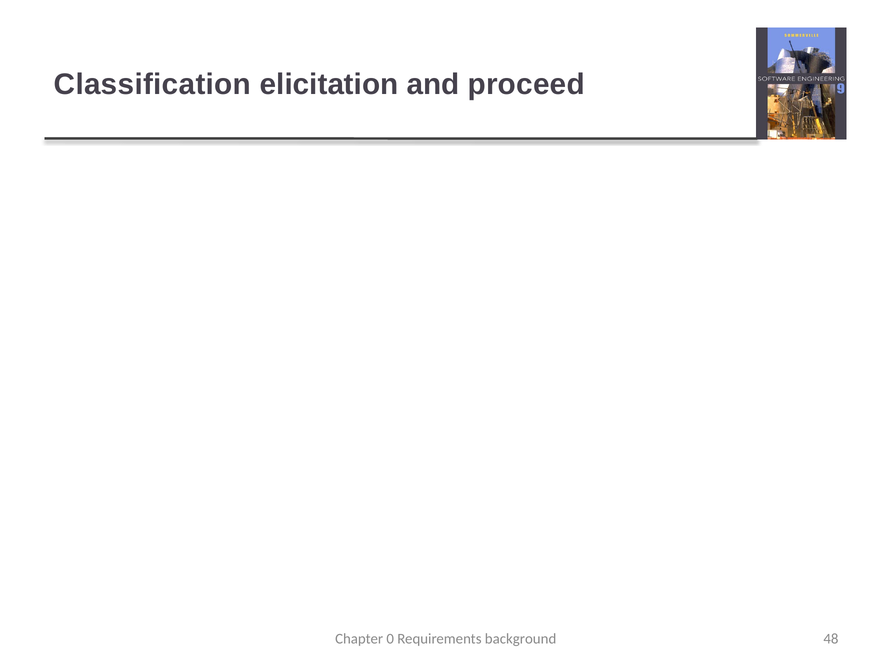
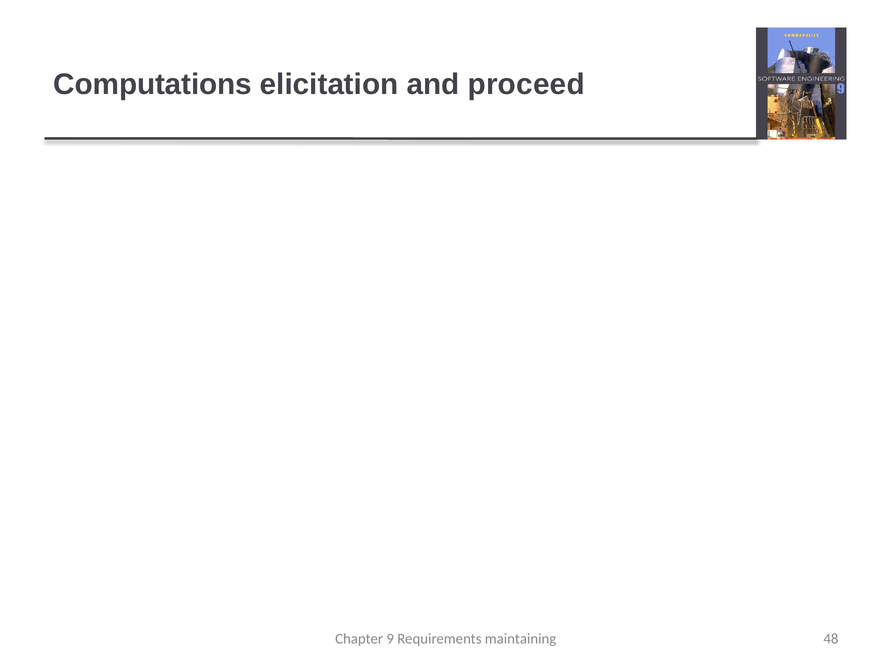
Classification: Classification -> Computations
0: 0 -> 9
background: background -> maintaining
